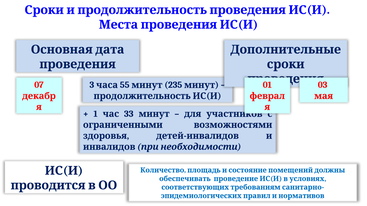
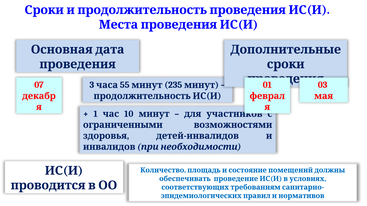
33: 33 -> 10
